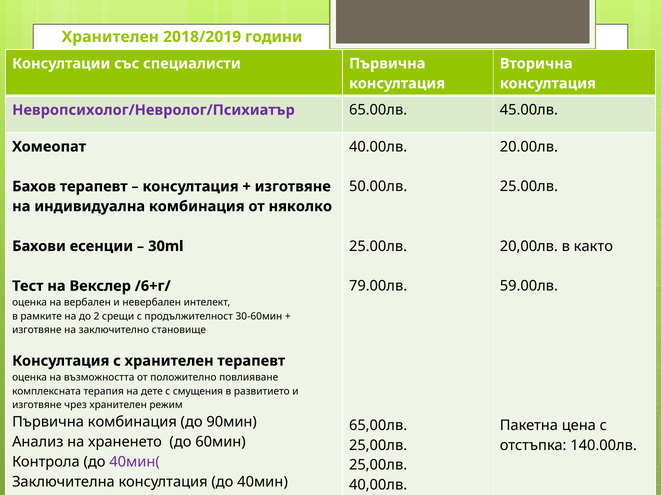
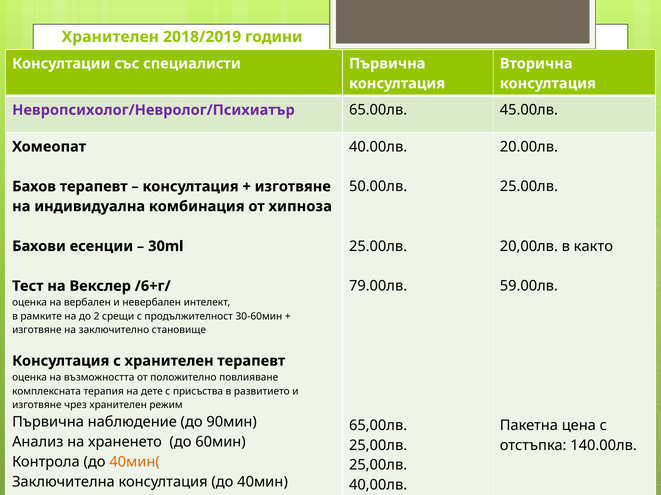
няколко: няколко -> хипноза
смущения: смущения -> присъства
Първична комбинация: комбинация -> наблюдение
40мин( colour: purple -> orange
